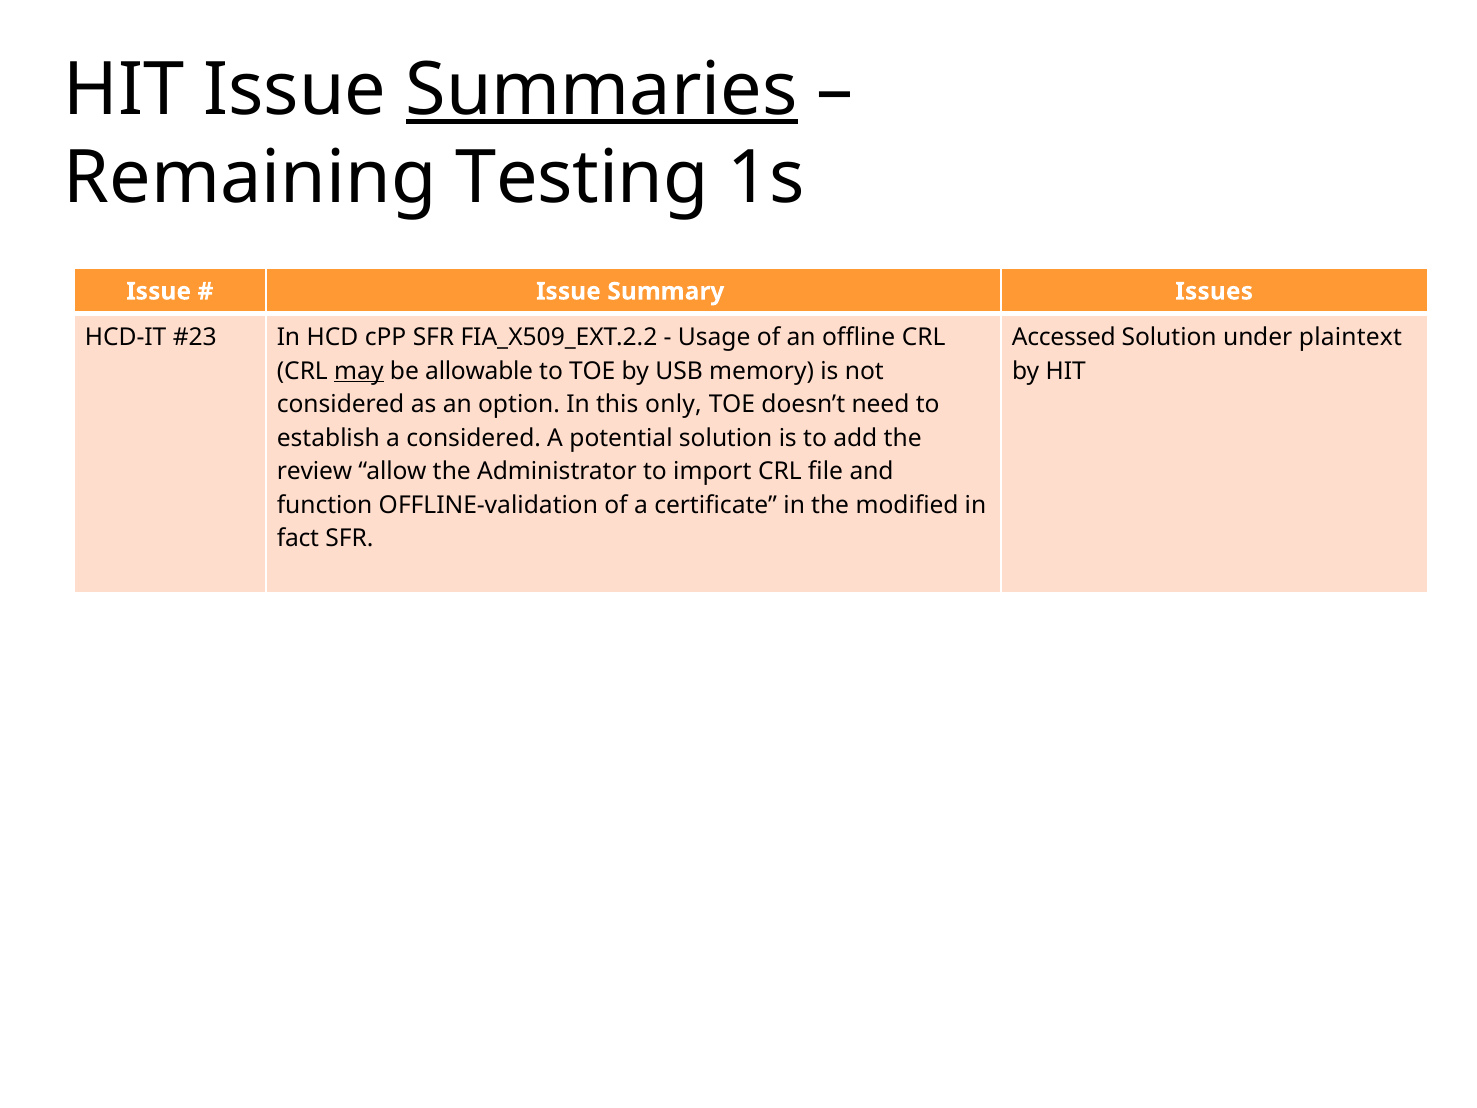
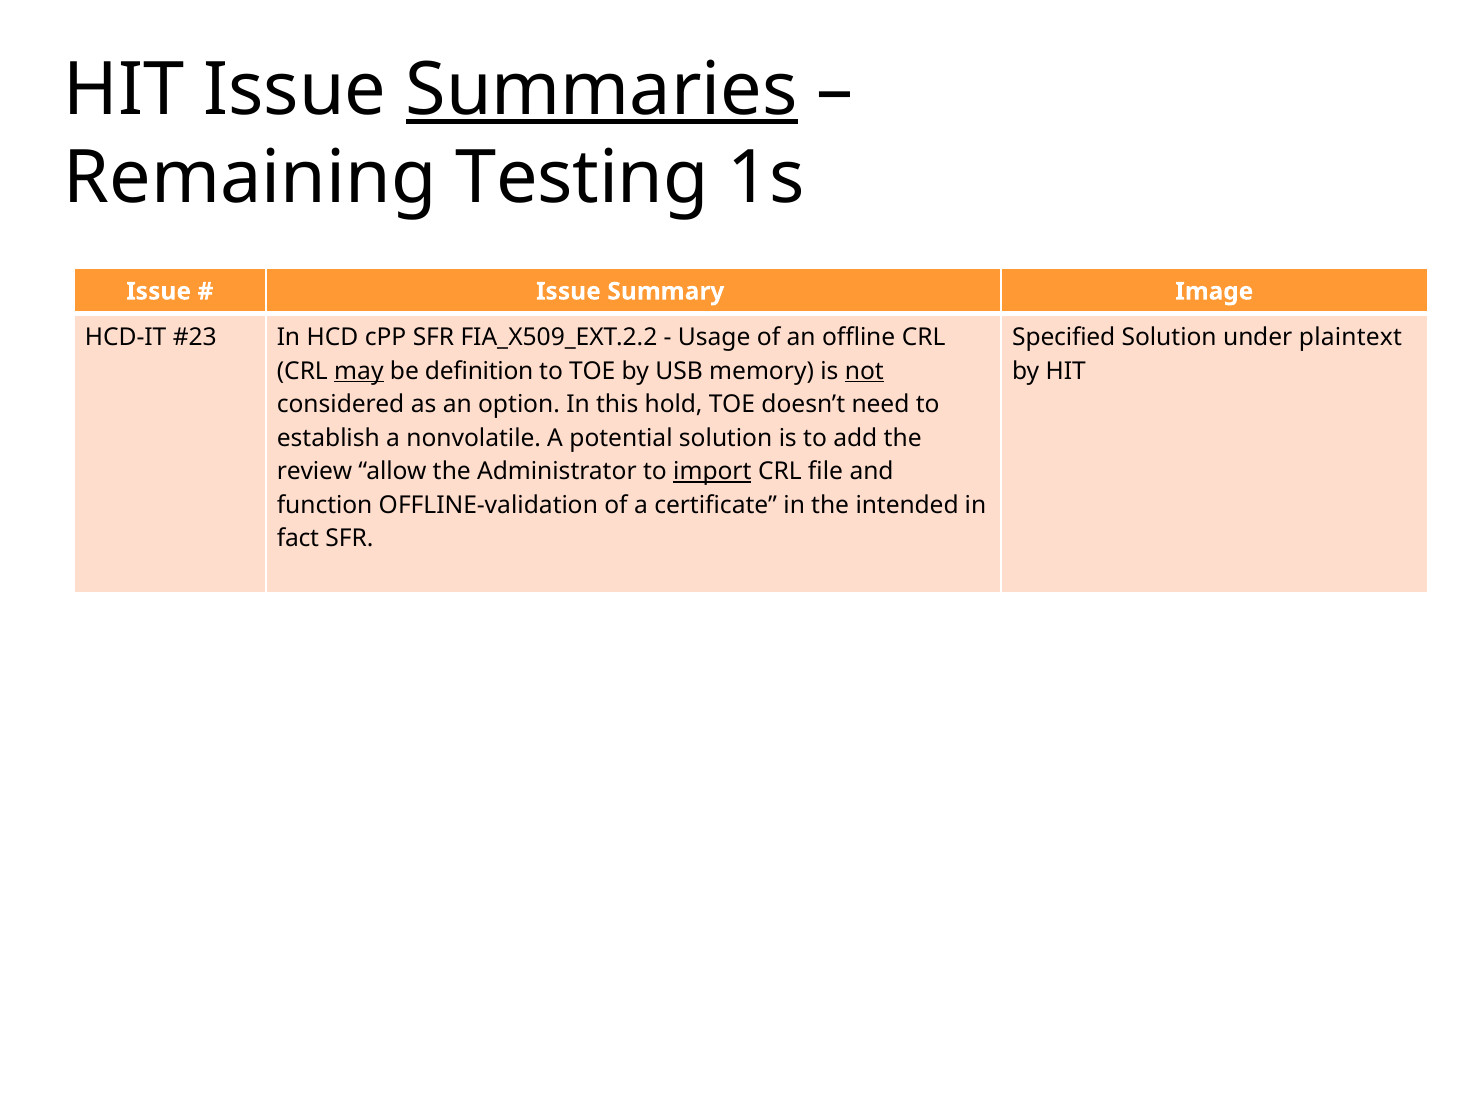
Issues: Issues -> Image
Accessed: Accessed -> Specified
allowable: allowable -> definition
not underline: none -> present
only: only -> hold
a considered: considered -> nonvolatile
import underline: none -> present
modified: modified -> intended
